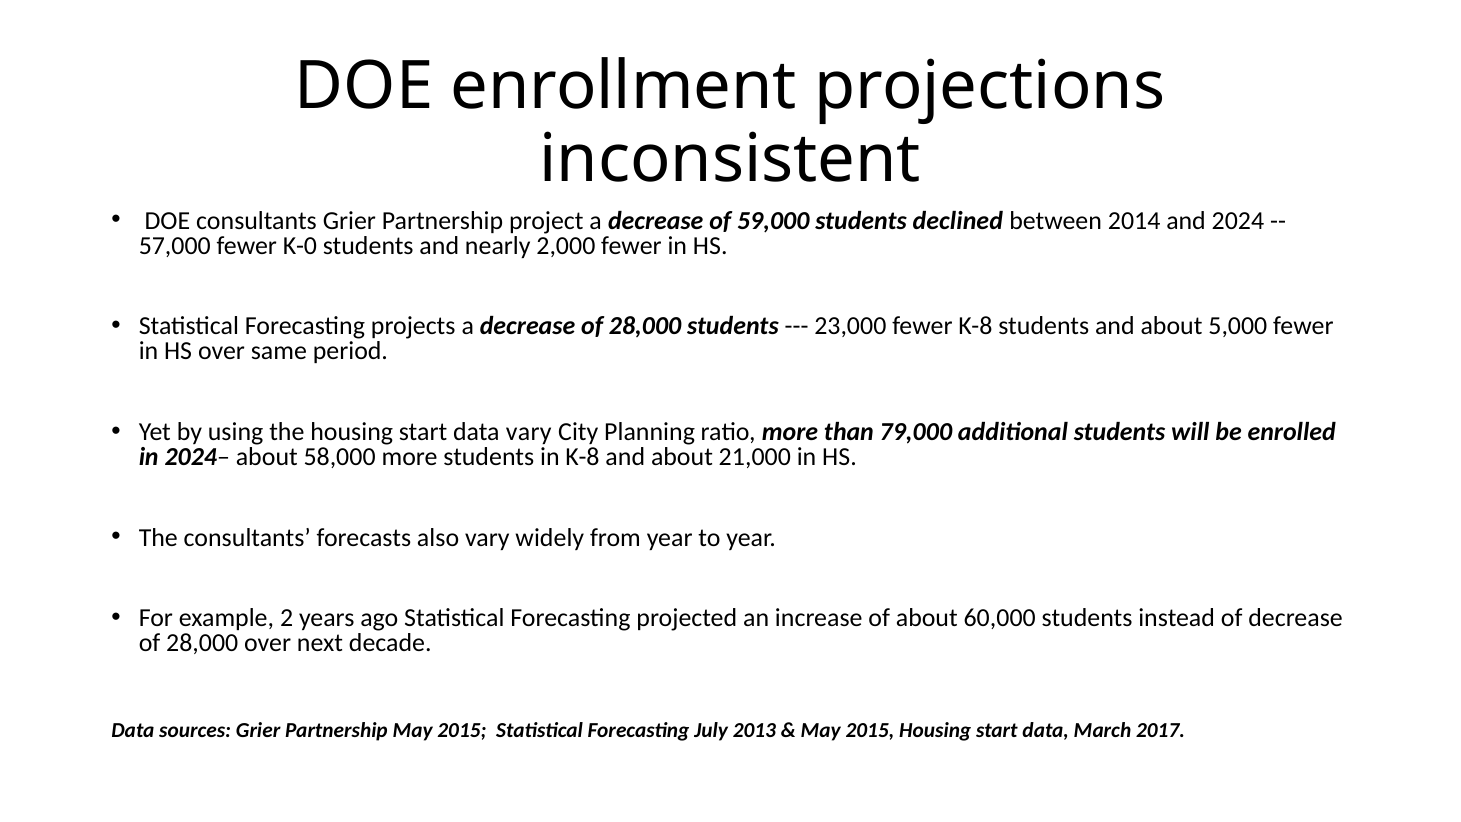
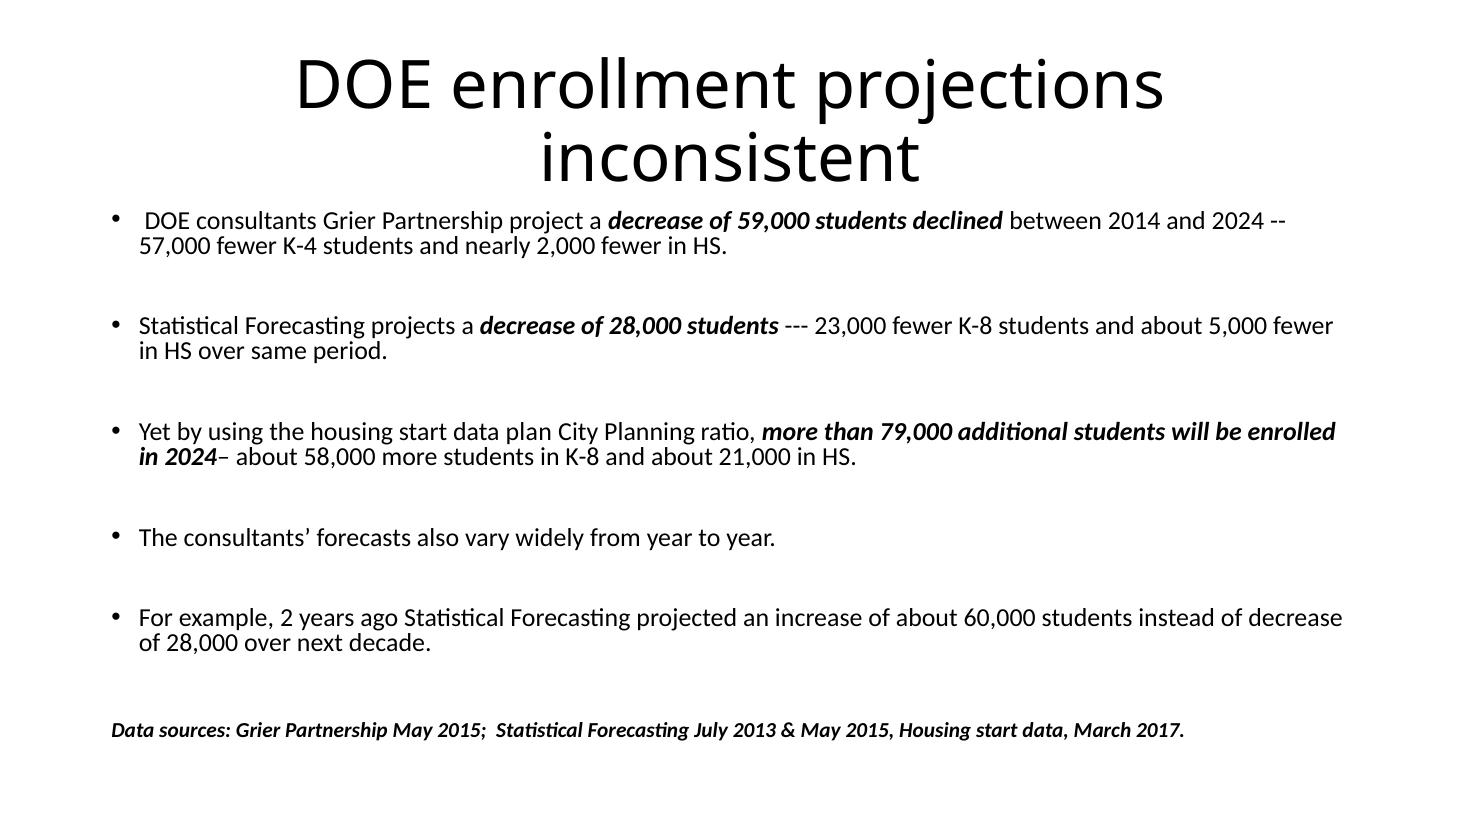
K-0: K-0 -> K-4
data vary: vary -> plan
